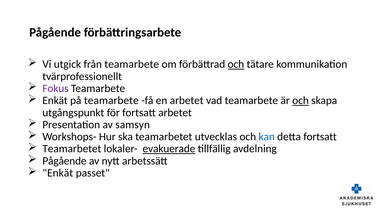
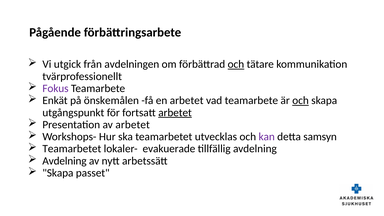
från teamarbete: teamarbete -> avdelningen
på teamarbete: teamarbete -> önskemålen
arbetet at (175, 113) underline: none -> present
av samsyn: samsyn -> arbetet
kan colour: blue -> purple
detta fortsatt: fortsatt -> samsyn
evakuerade underline: present -> none
Pågående at (64, 161): Pågående -> Avdelning
Enkät at (58, 173): Enkät -> Skapa
